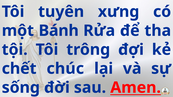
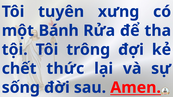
chúc: chúc -> thức
